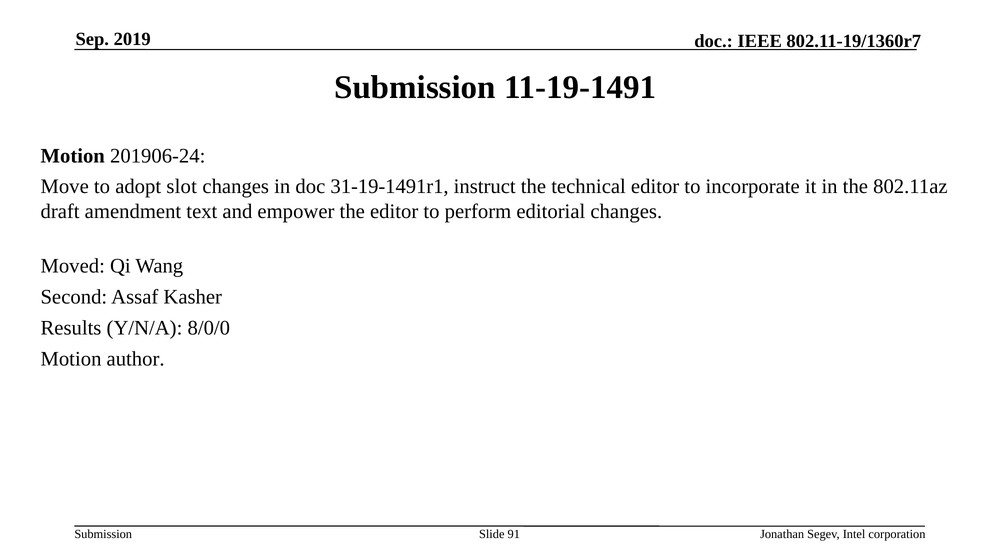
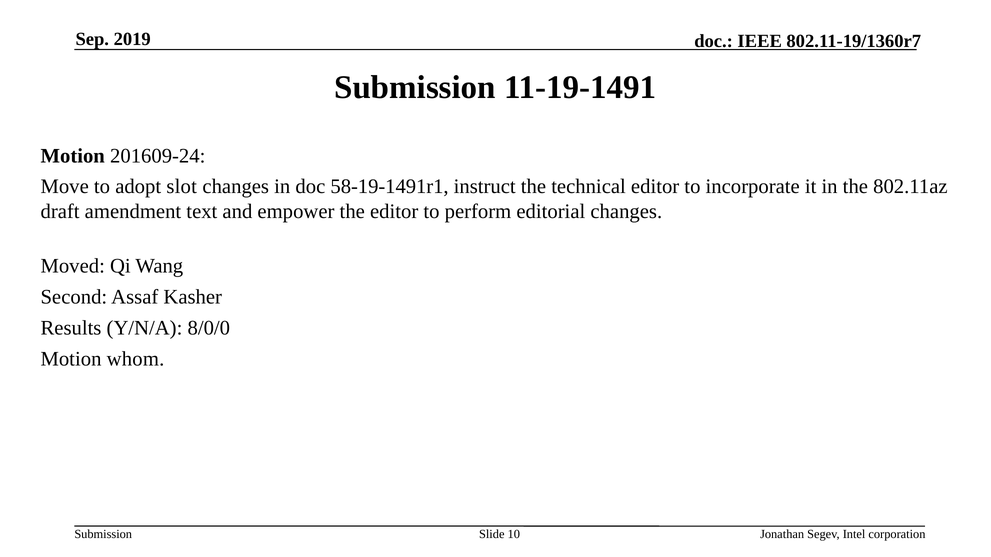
201906-24: 201906-24 -> 201609-24
31-19-1491r1: 31-19-1491r1 -> 58-19-1491r1
author: author -> whom
91: 91 -> 10
